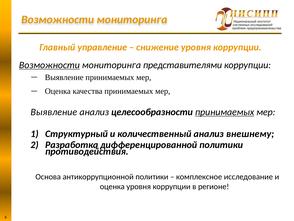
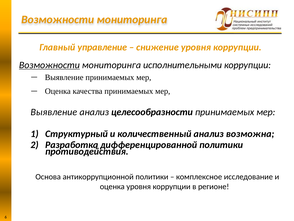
представителями: представителями -> исполнительными
принимаемых at (225, 112) underline: present -> none
внешнему: внешнему -> возможна
